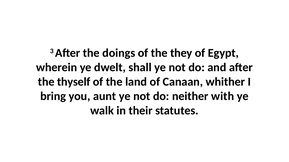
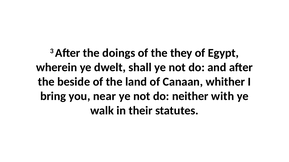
thyself: thyself -> beside
aunt: aunt -> near
